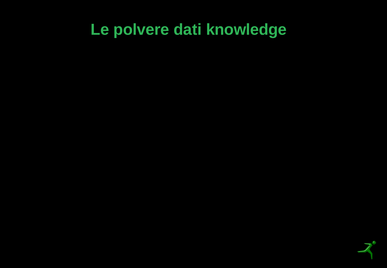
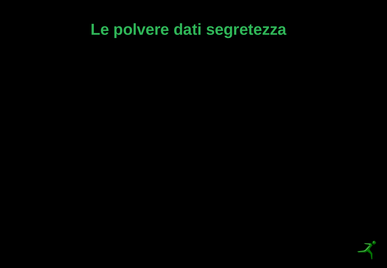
knowledge: knowledge -> segretezza
